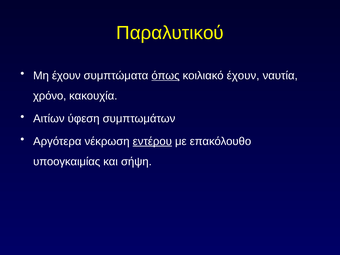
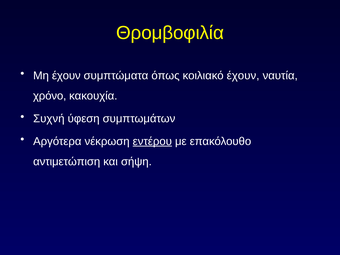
Παραλυτικού: Παραλυτικού -> Θρομβοφιλία
όπως underline: present -> none
Αιτίων: Αιτίων -> Συχνή
υποογκαιμίας: υποογκαιμίας -> αντιμετώπιση
